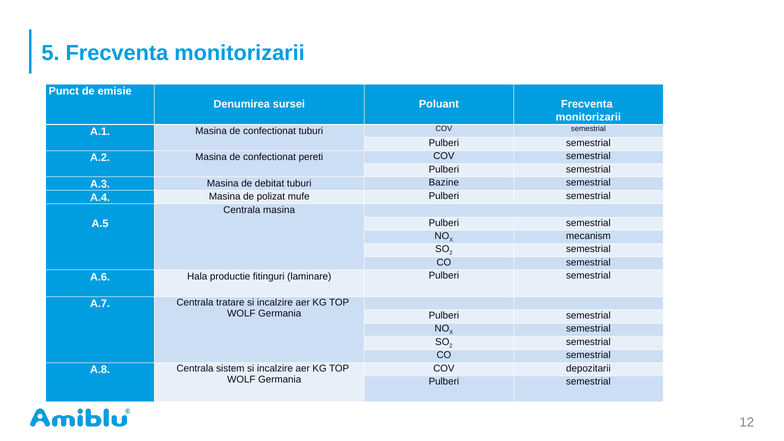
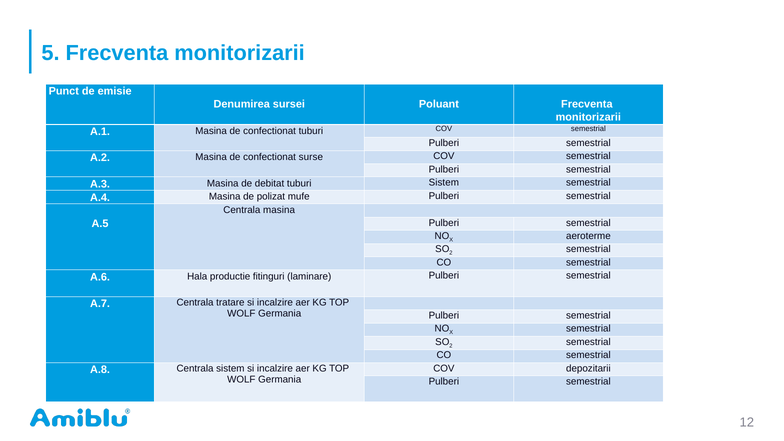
pereti: pereti -> surse
tuburi Bazine: Bazine -> Sistem
mecanism: mecanism -> aeroterme
